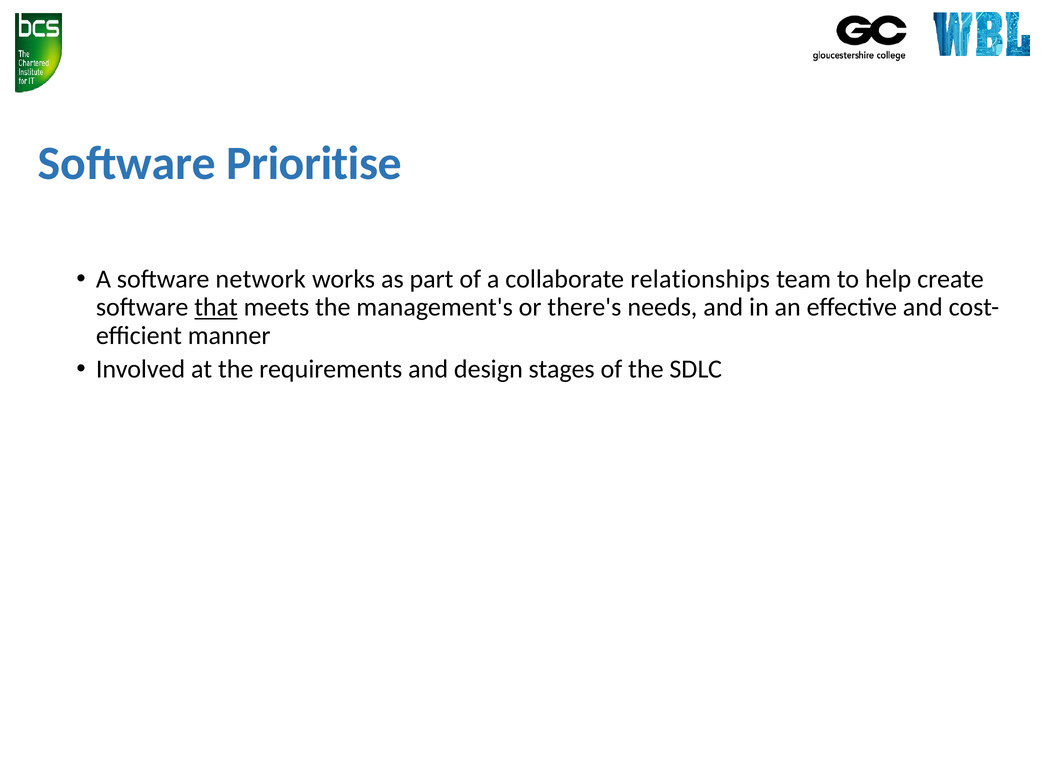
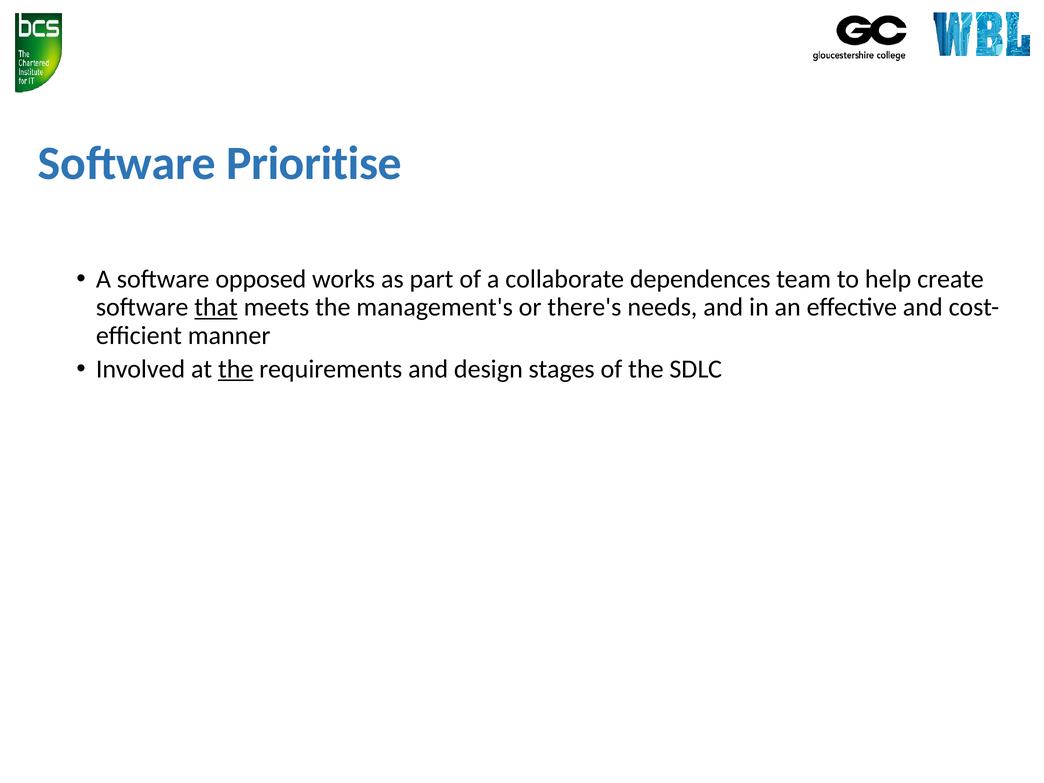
network: network -> opposed
relationships: relationships -> dependences
the at (236, 369) underline: none -> present
